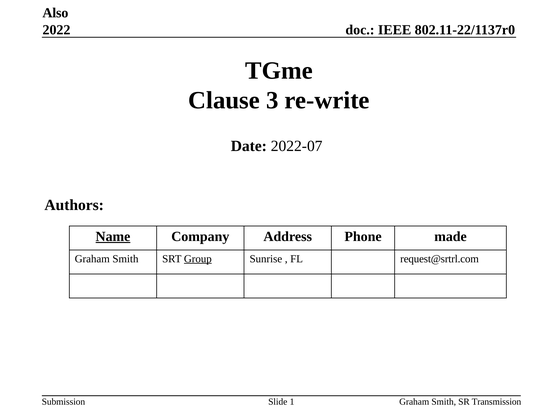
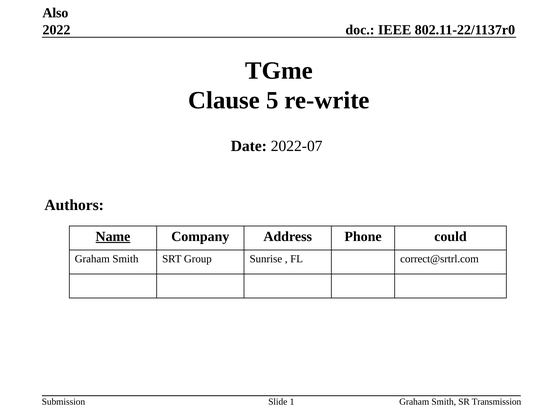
3: 3 -> 5
made: made -> could
Group underline: present -> none
request@srtrl.com: request@srtrl.com -> correct@srtrl.com
